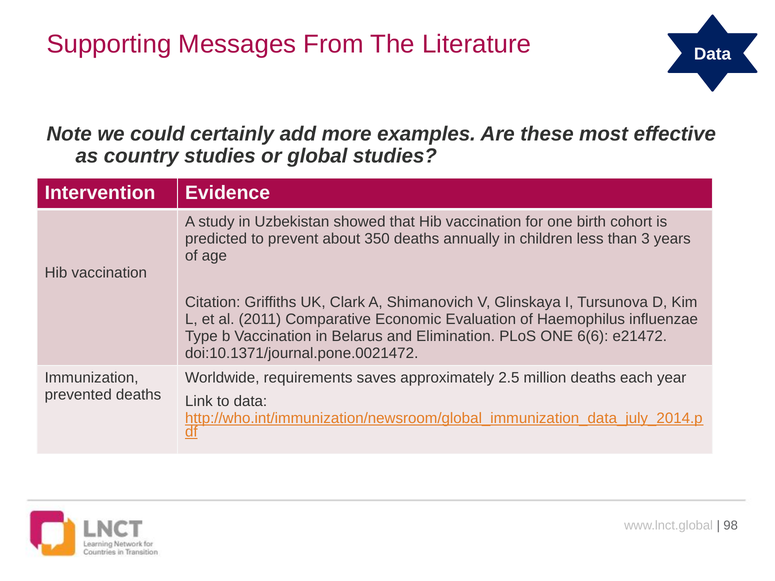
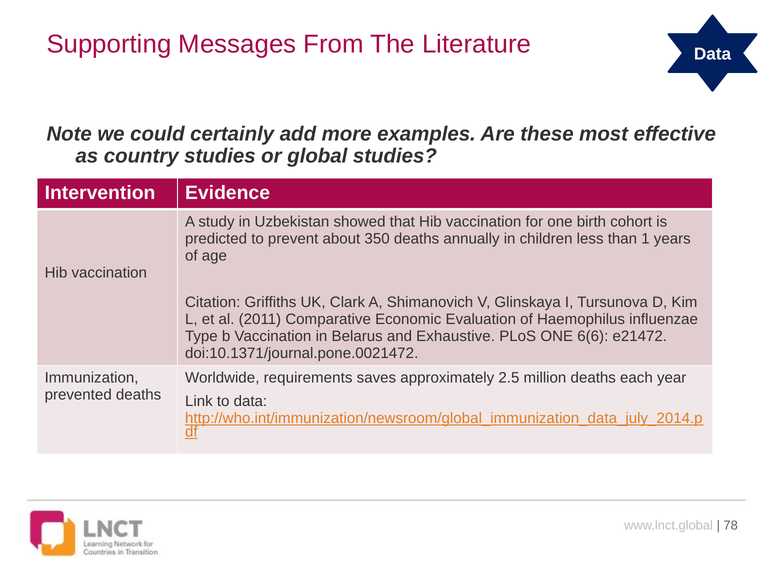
3: 3 -> 1
Elimination: Elimination -> Exhaustive
98: 98 -> 78
